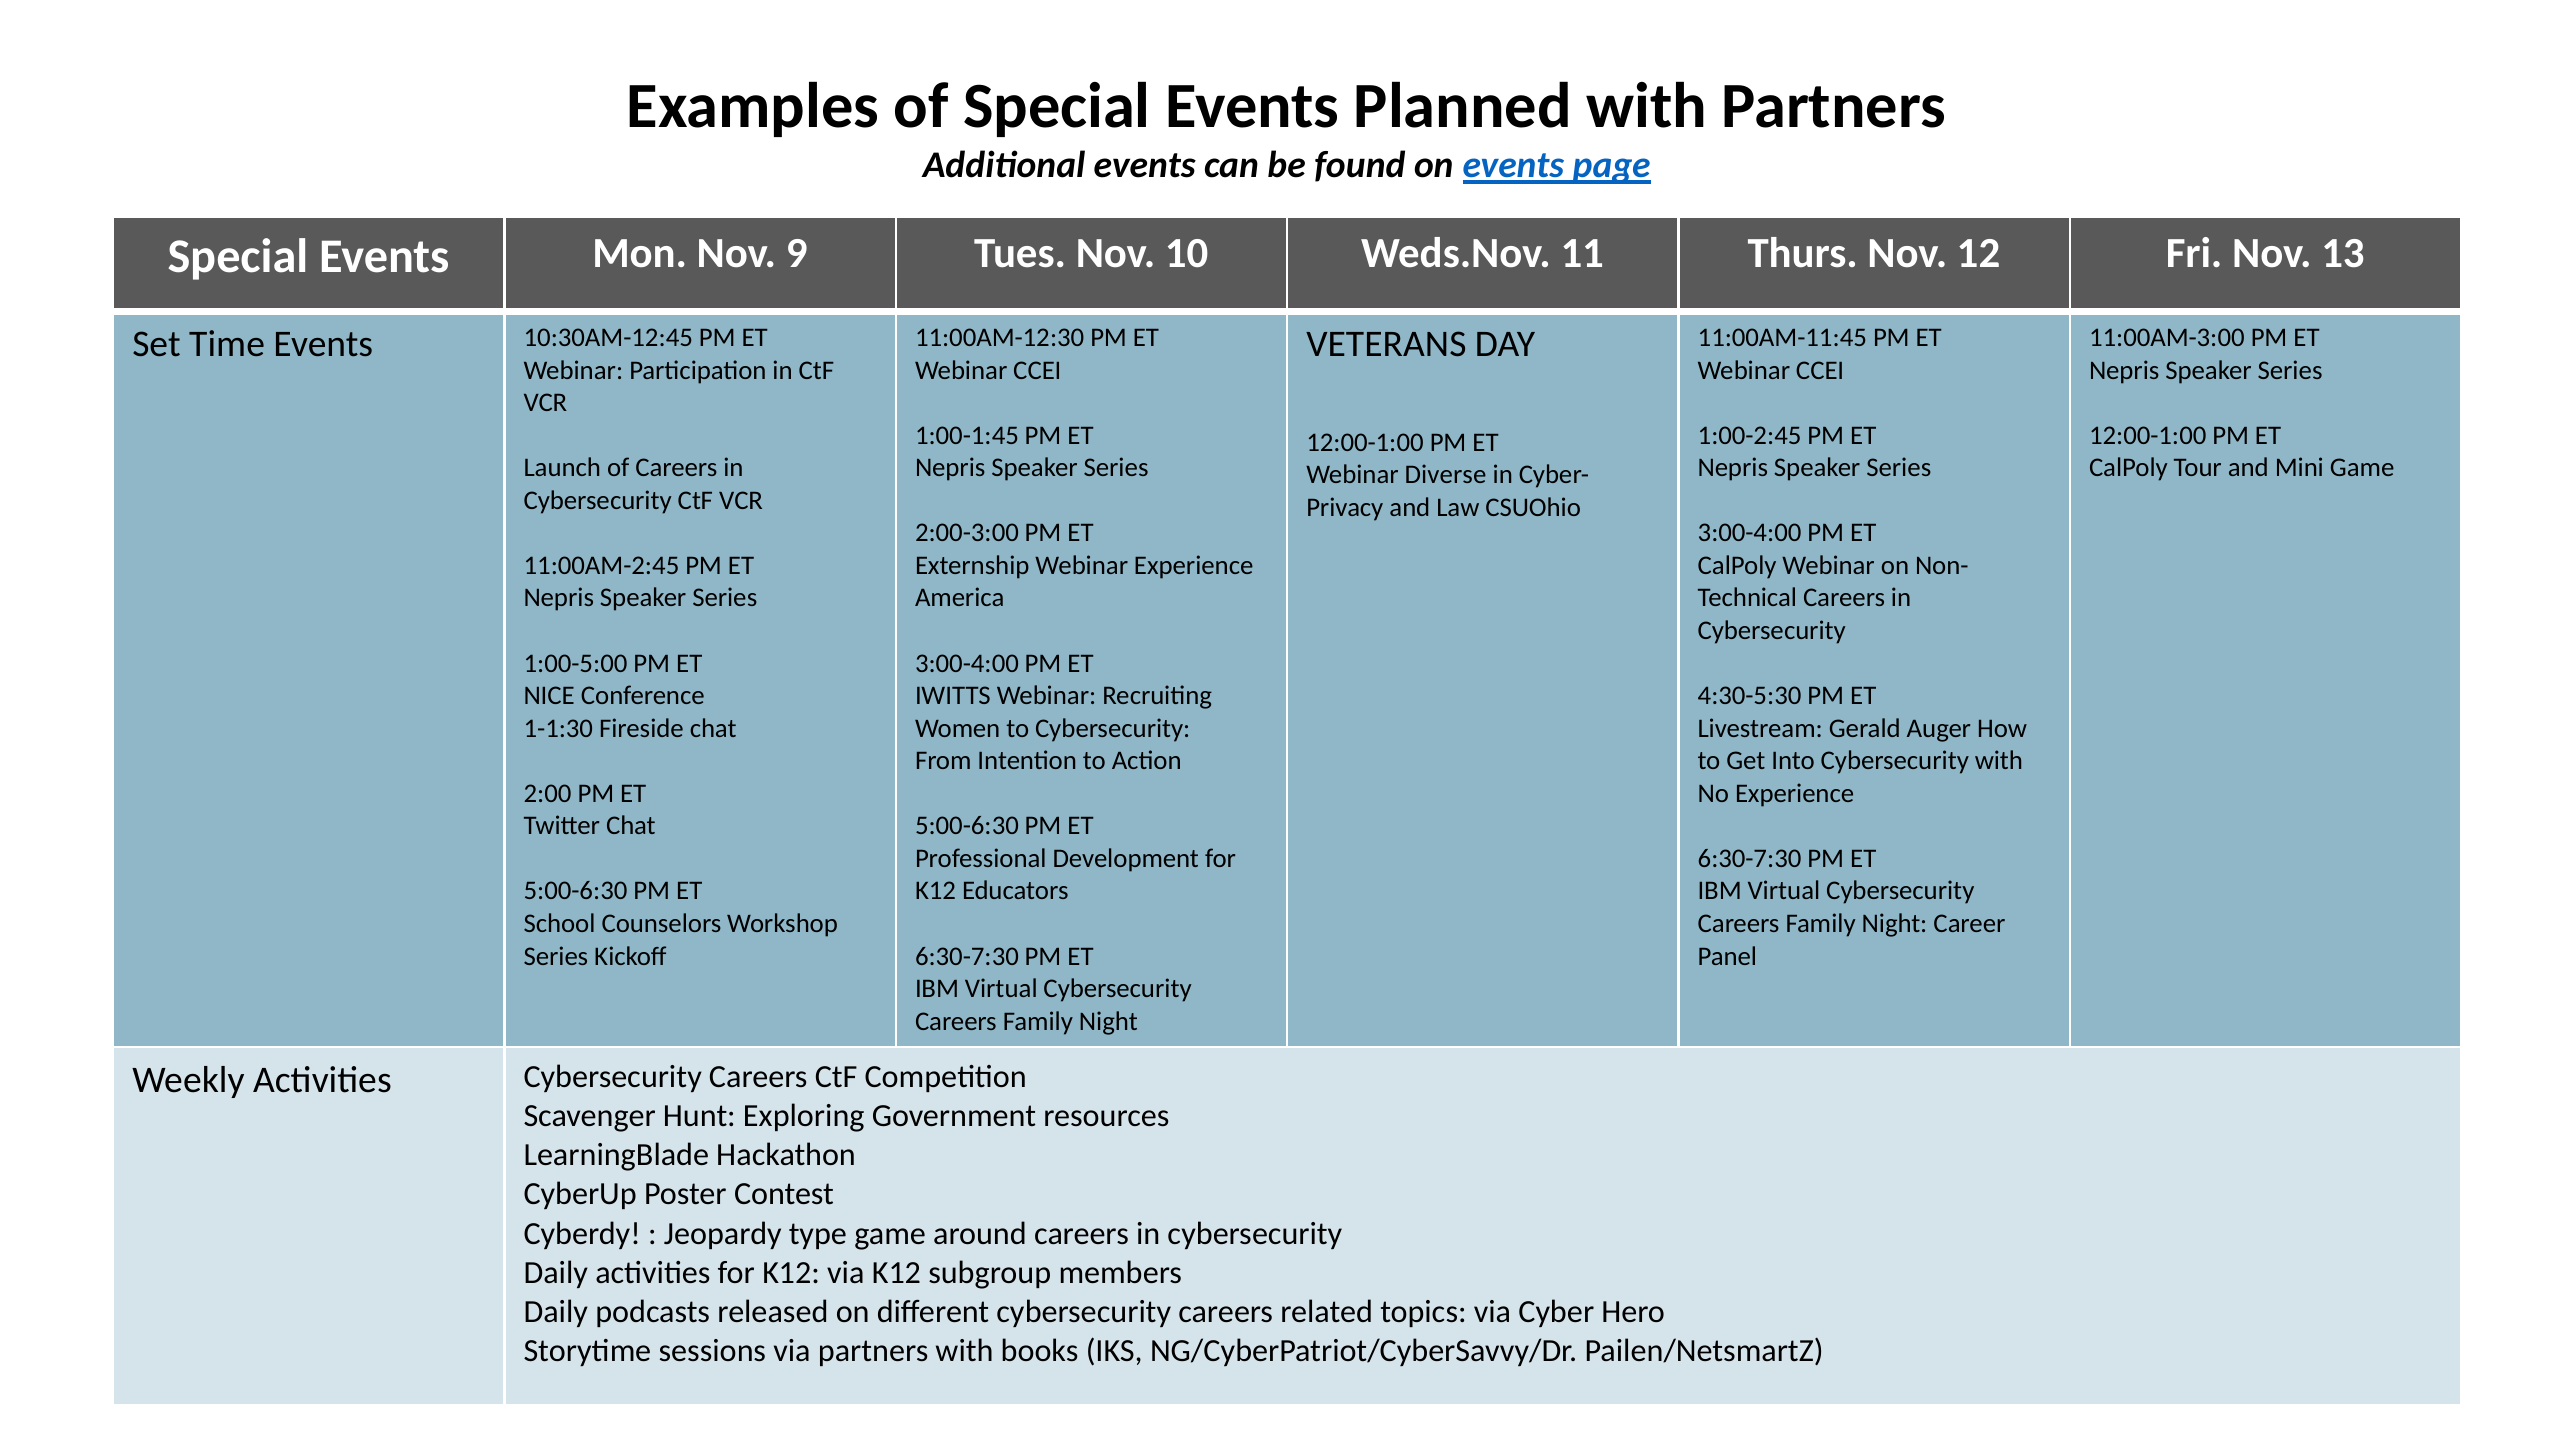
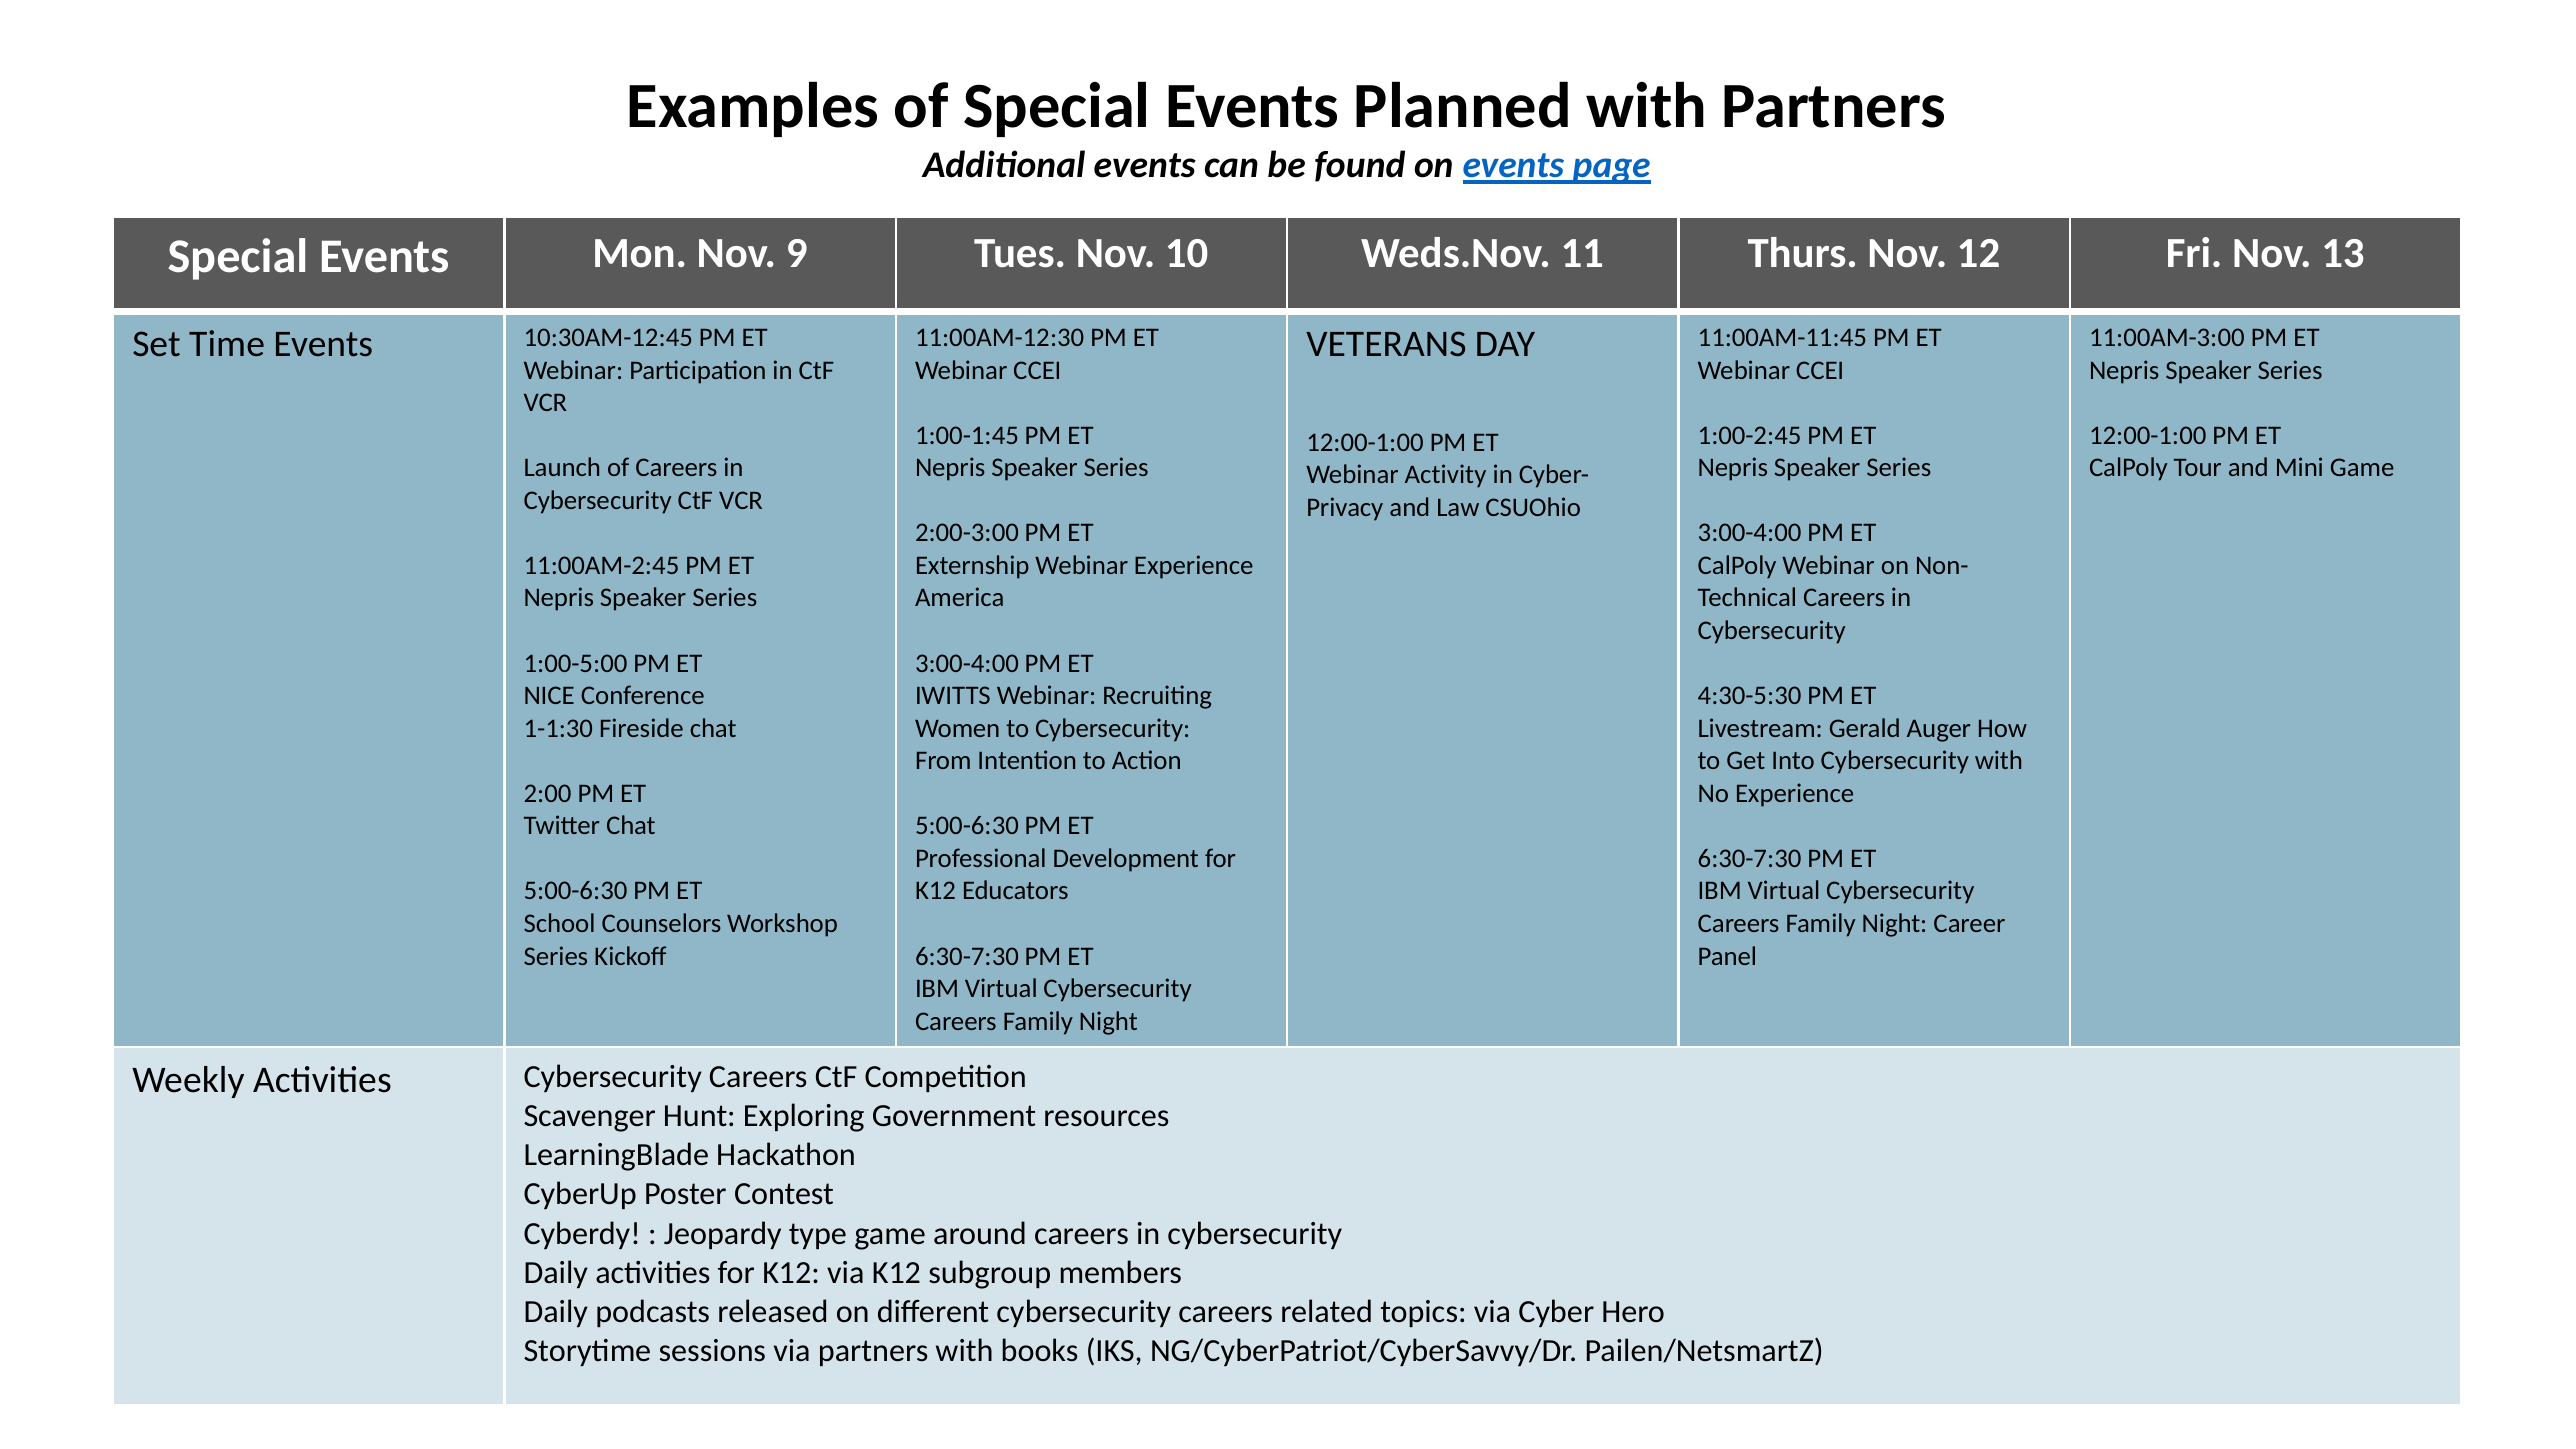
Diverse: Diverse -> Activity
